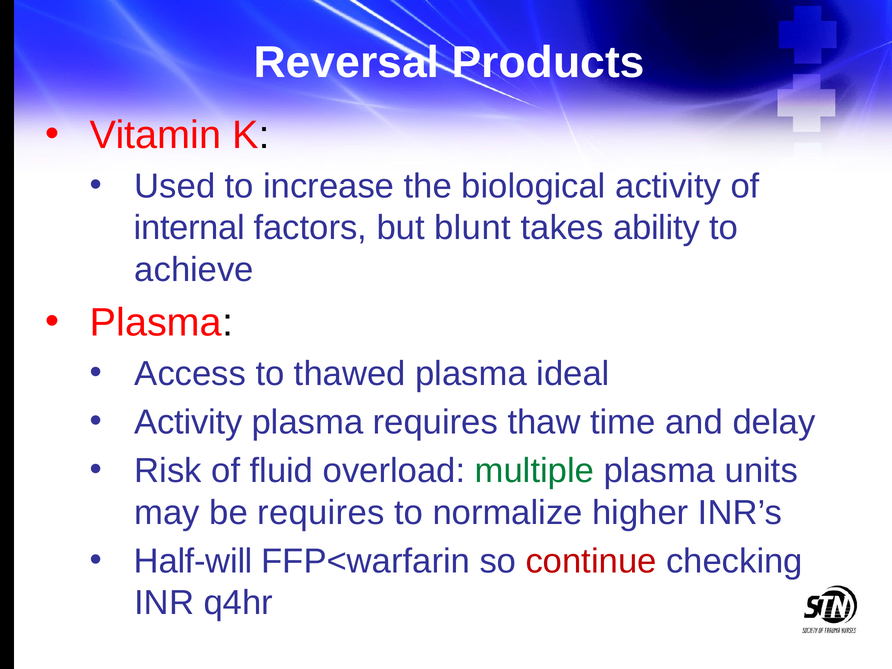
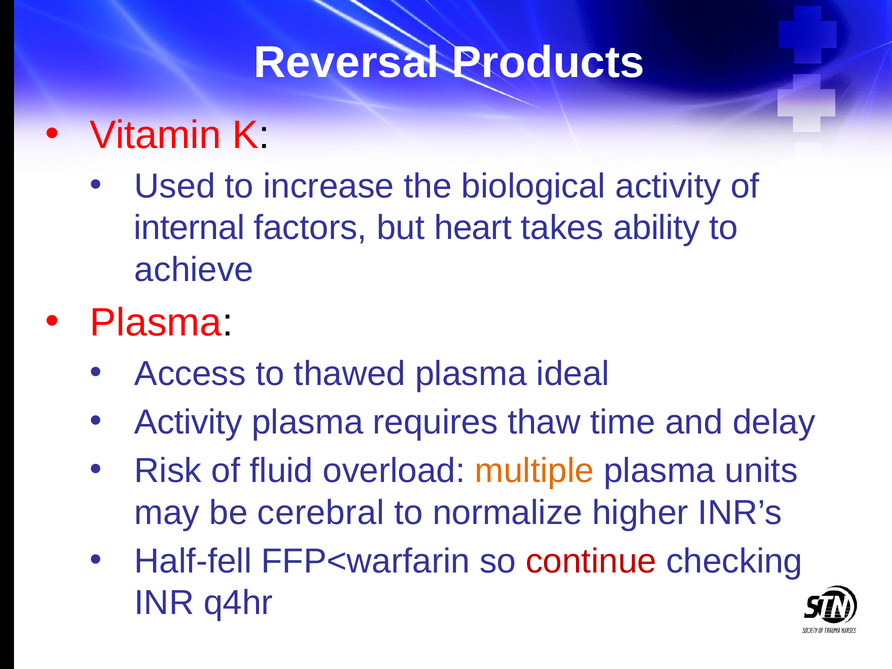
blunt: blunt -> heart
multiple colour: green -> orange
be requires: requires -> cerebral
Half-will: Half-will -> Half-fell
